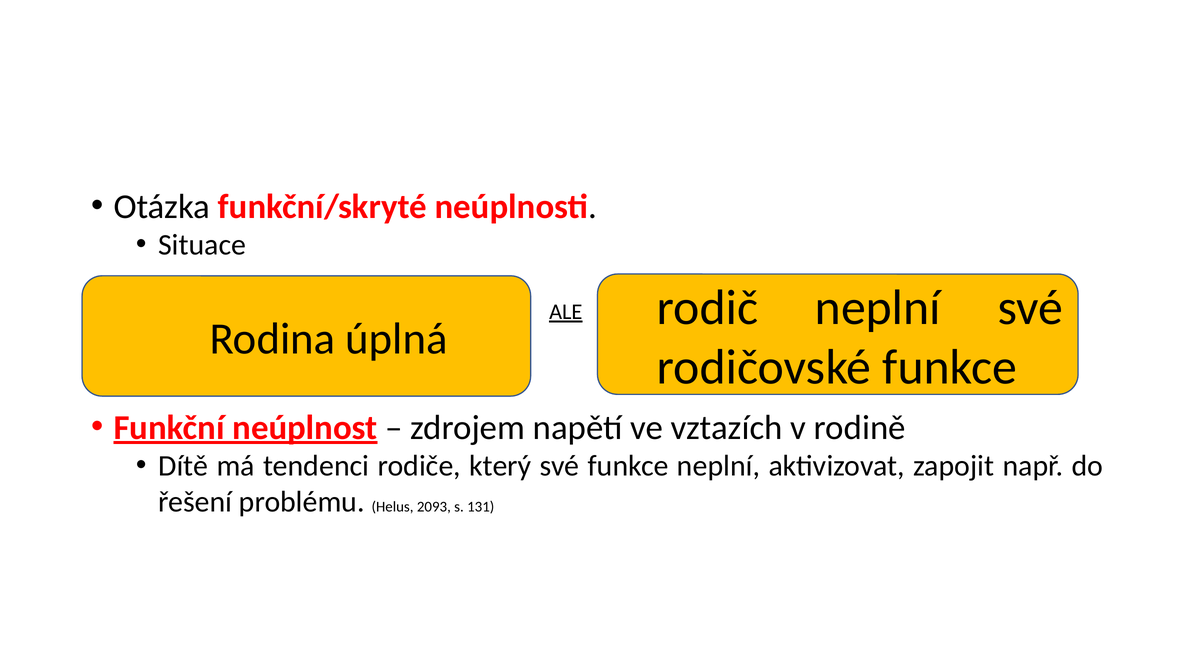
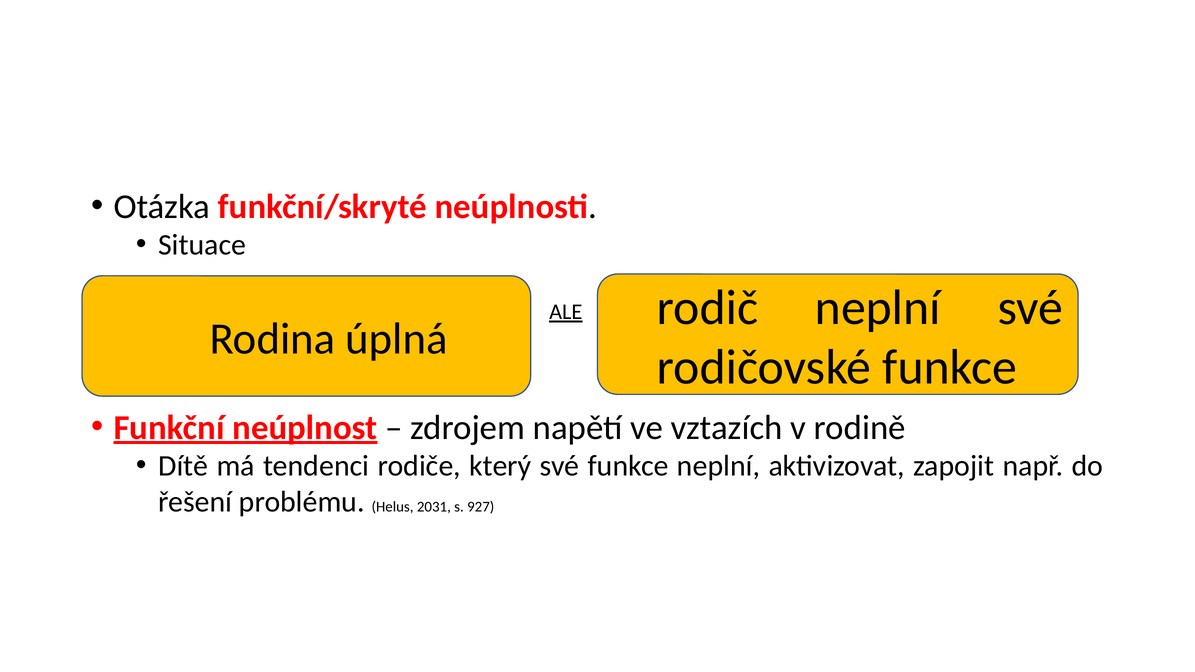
2093: 2093 -> 2031
131: 131 -> 927
